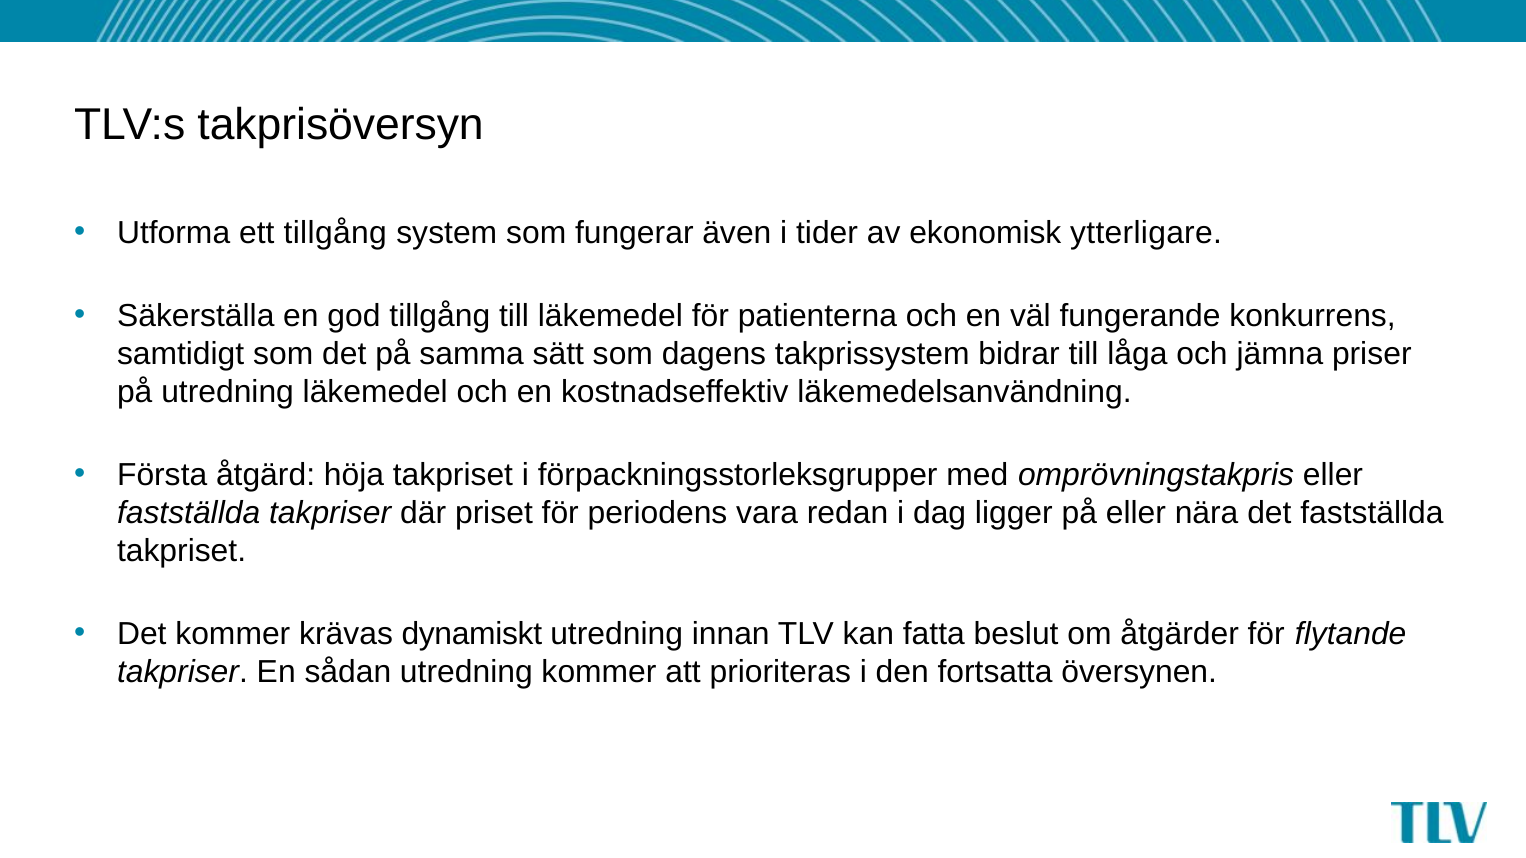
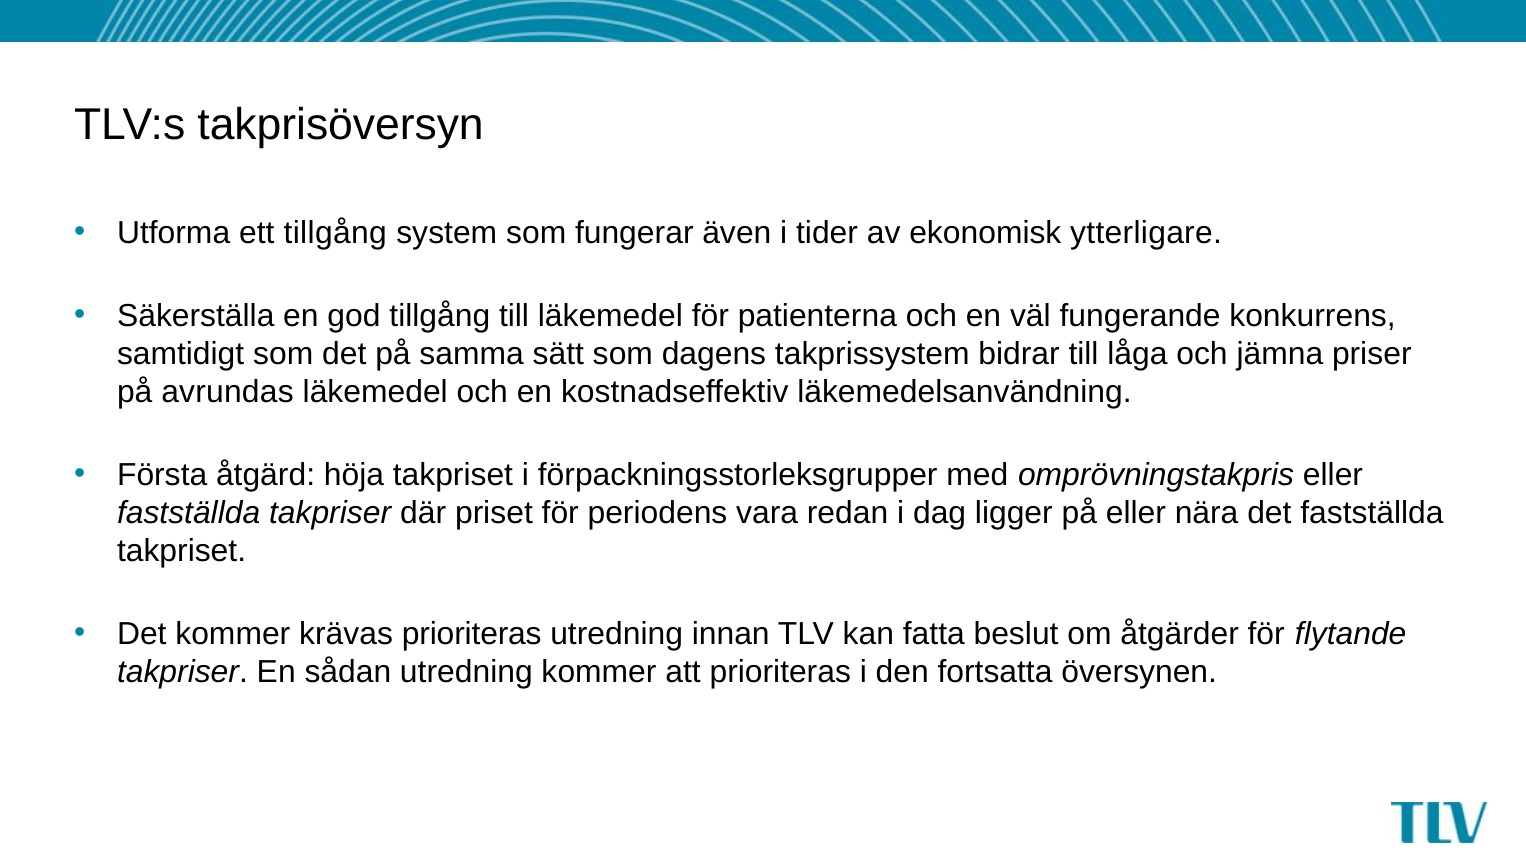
på utredning: utredning -> avrundas
krävas dynamiskt: dynamiskt -> prioriteras
